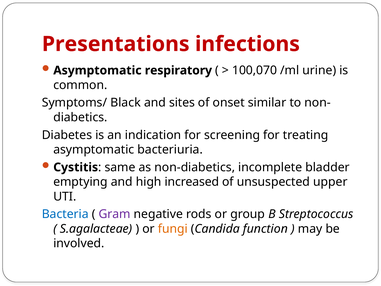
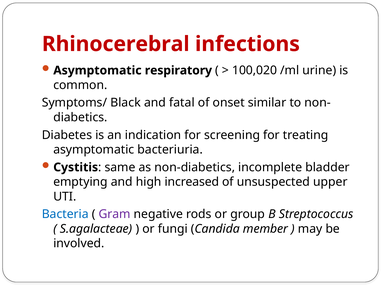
Presentations: Presentations -> Rhinocerebral
100,070: 100,070 -> 100,020
sites: sites -> fatal
fungi colour: orange -> black
function: function -> member
